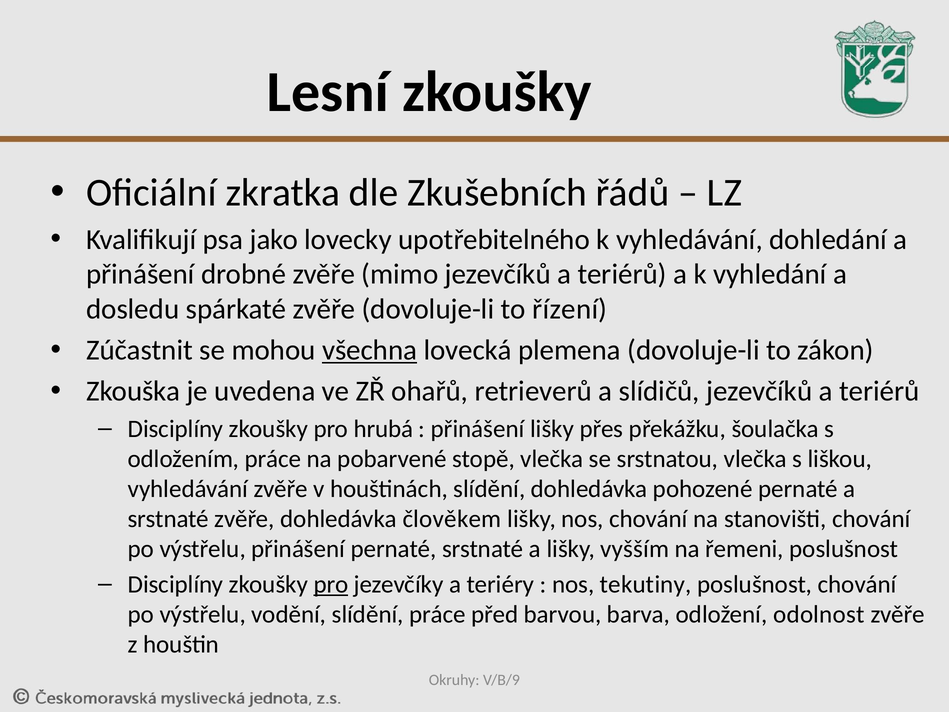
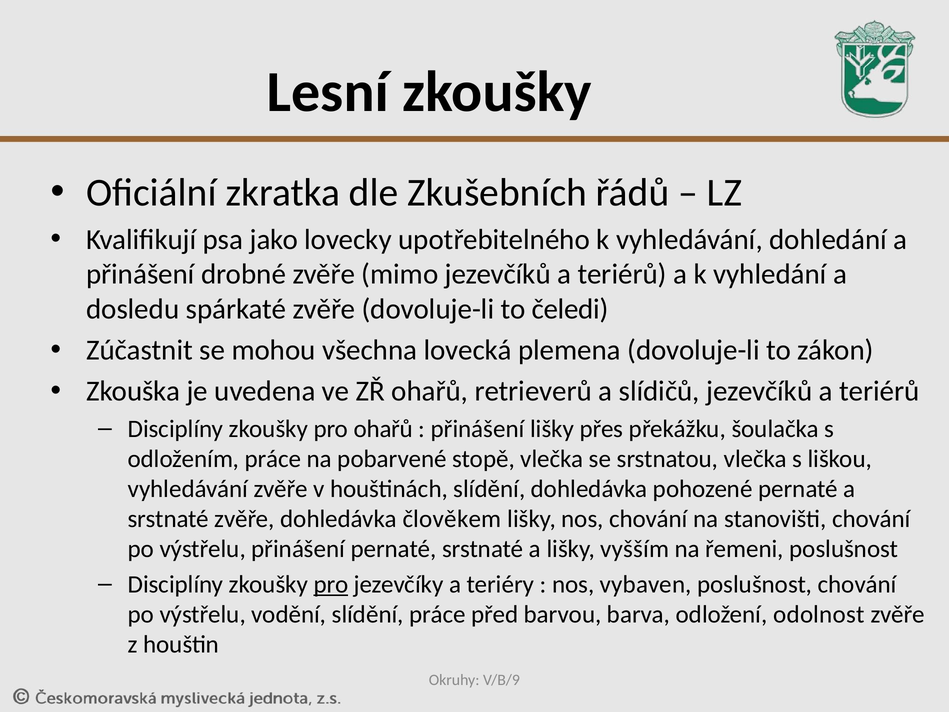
řízení: řízení -> čeledi
všechna underline: present -> none
pro hrubá: hrubá -> ohařů
tekutiny: tekutiny -> vybaven
